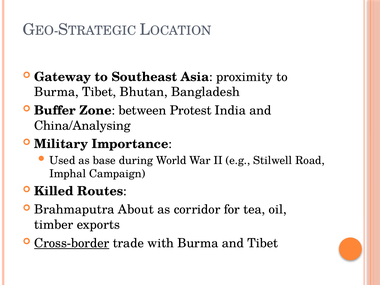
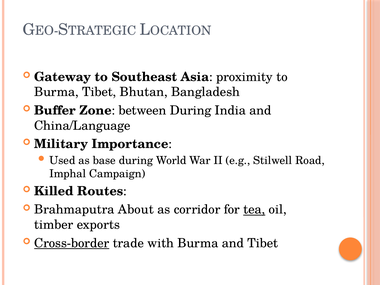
between Protest: Protest -> During
China/Analysing: China/Analysing -> China/Language
tea underline: none -> present
